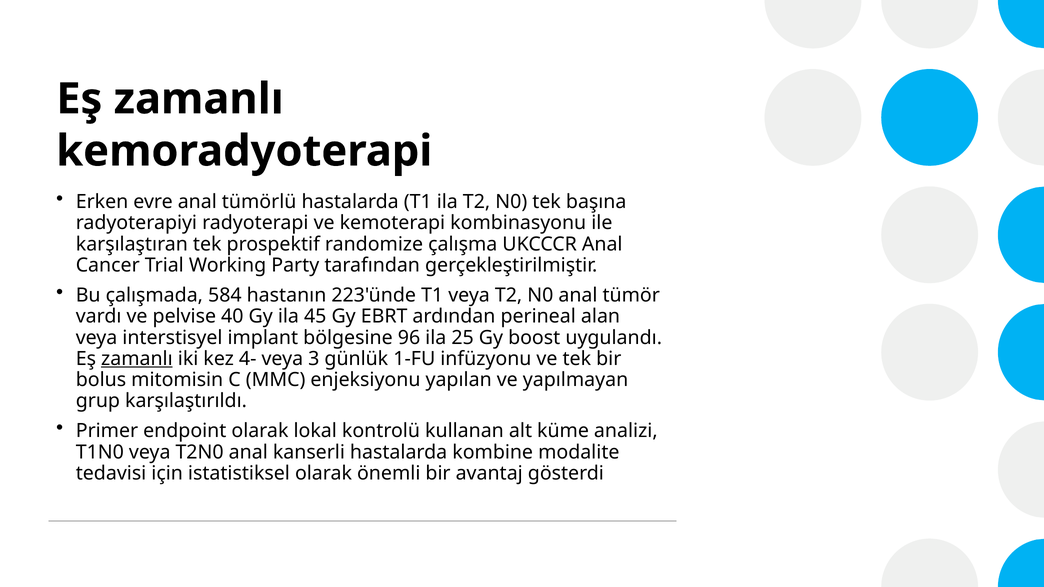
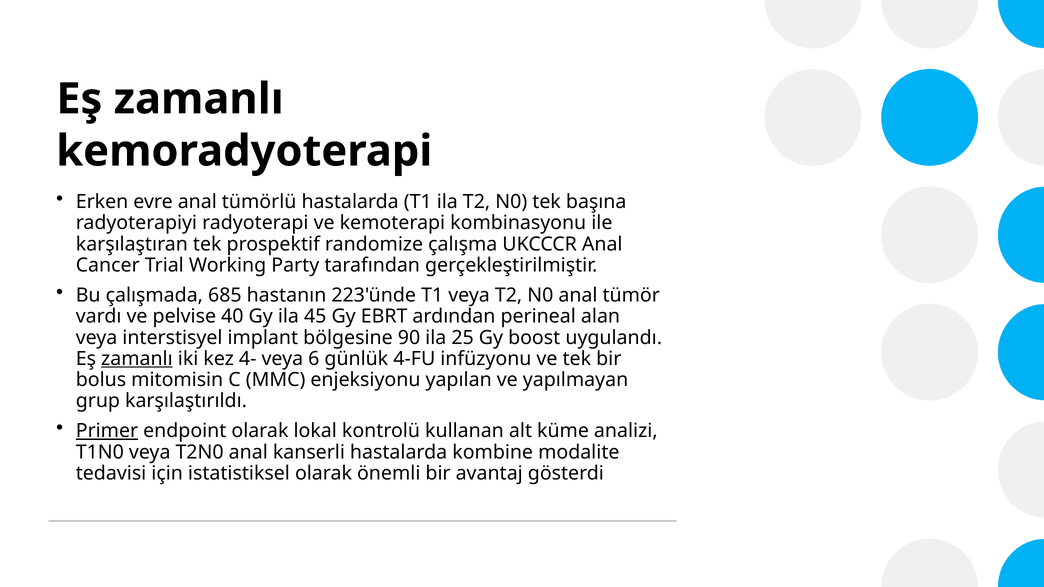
584: 584 -> 685
96: 96 -> 90
3: 3 -> 6
1-FU: 1-FU -> 4-FU
Primer underline: none -> present
